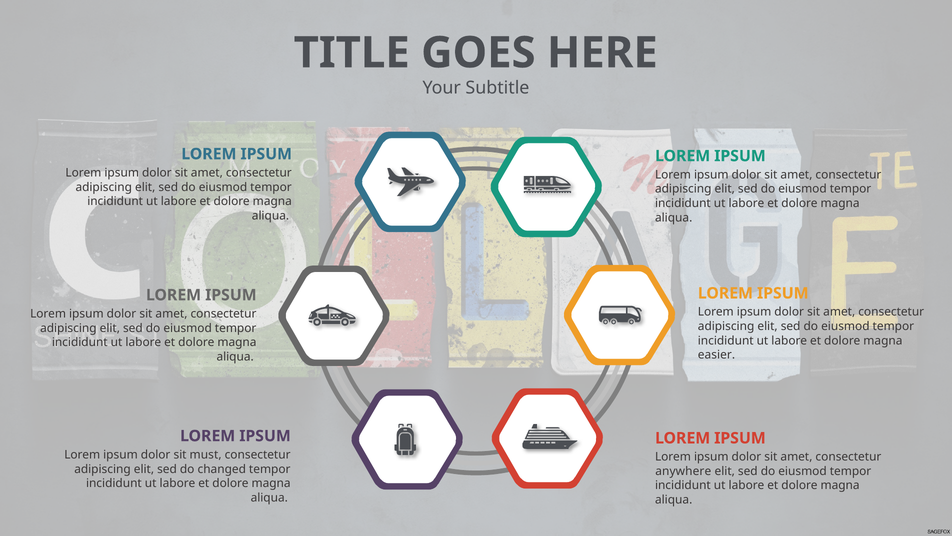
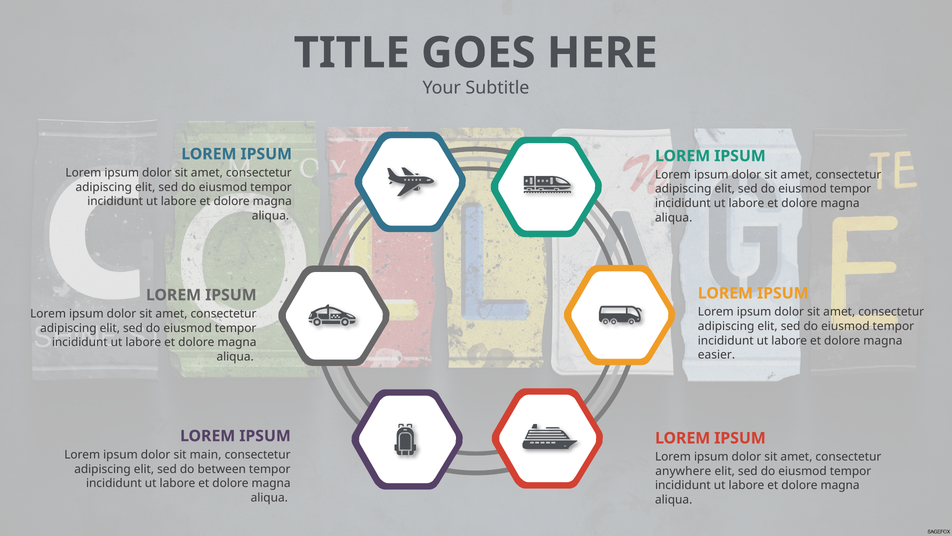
must: must -> main
changed: changed -> between
